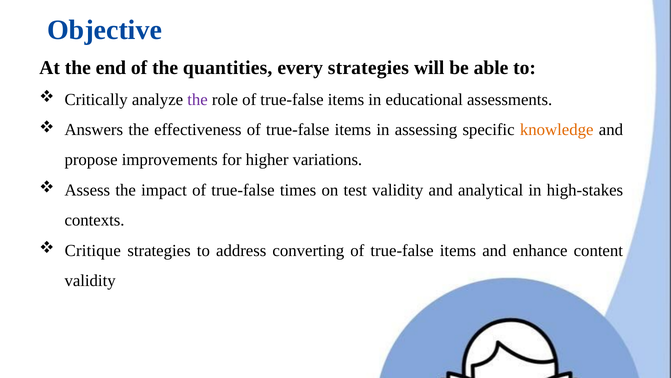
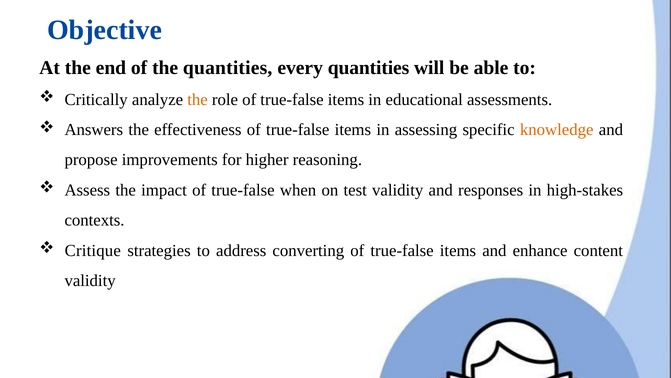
every strategies: strategies -> quantities
the at (198, 99) colour: purple -> orange
variations: variations -> reasoning
times: times -> when
analytical: analytical -> responses
